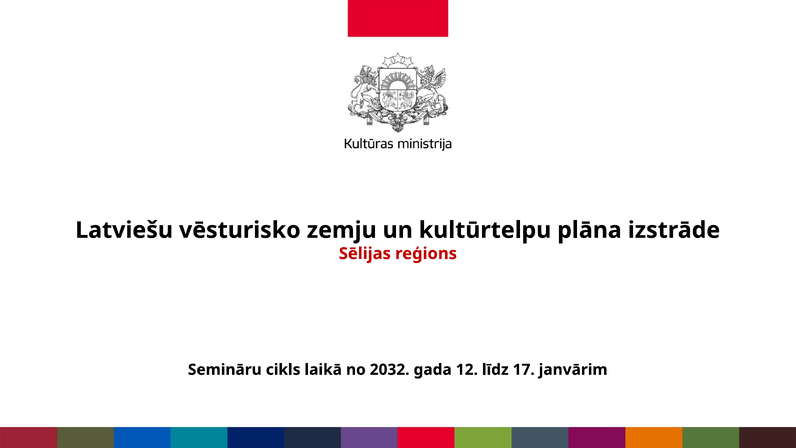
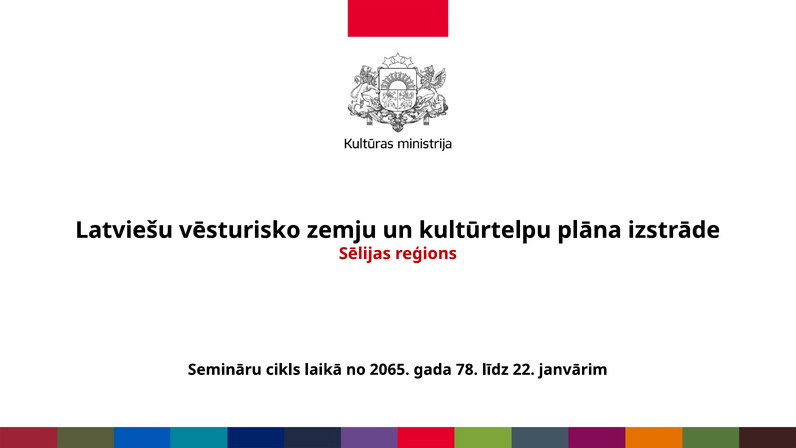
2032: 2032 -> 2065
12: 12 -> 78
17: 17 -> 22
